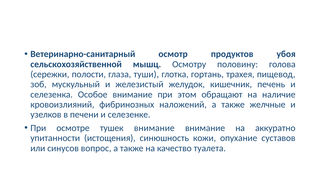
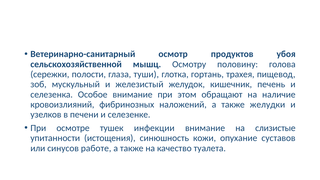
желчные: желчные -> желудки
тушек внимание: внимание -> инфекции
аккуратно: аккуратно -> слизистые
вопрос: вопрос -> работе
